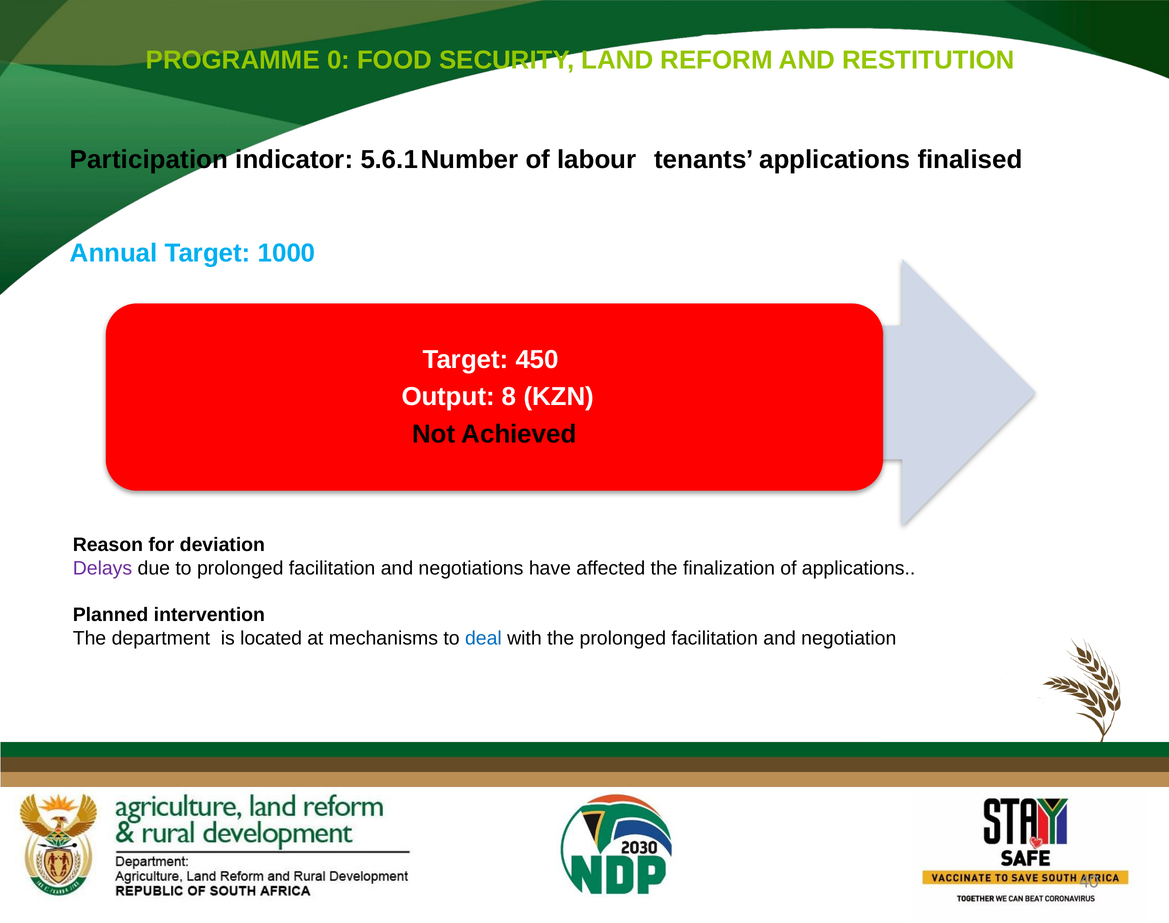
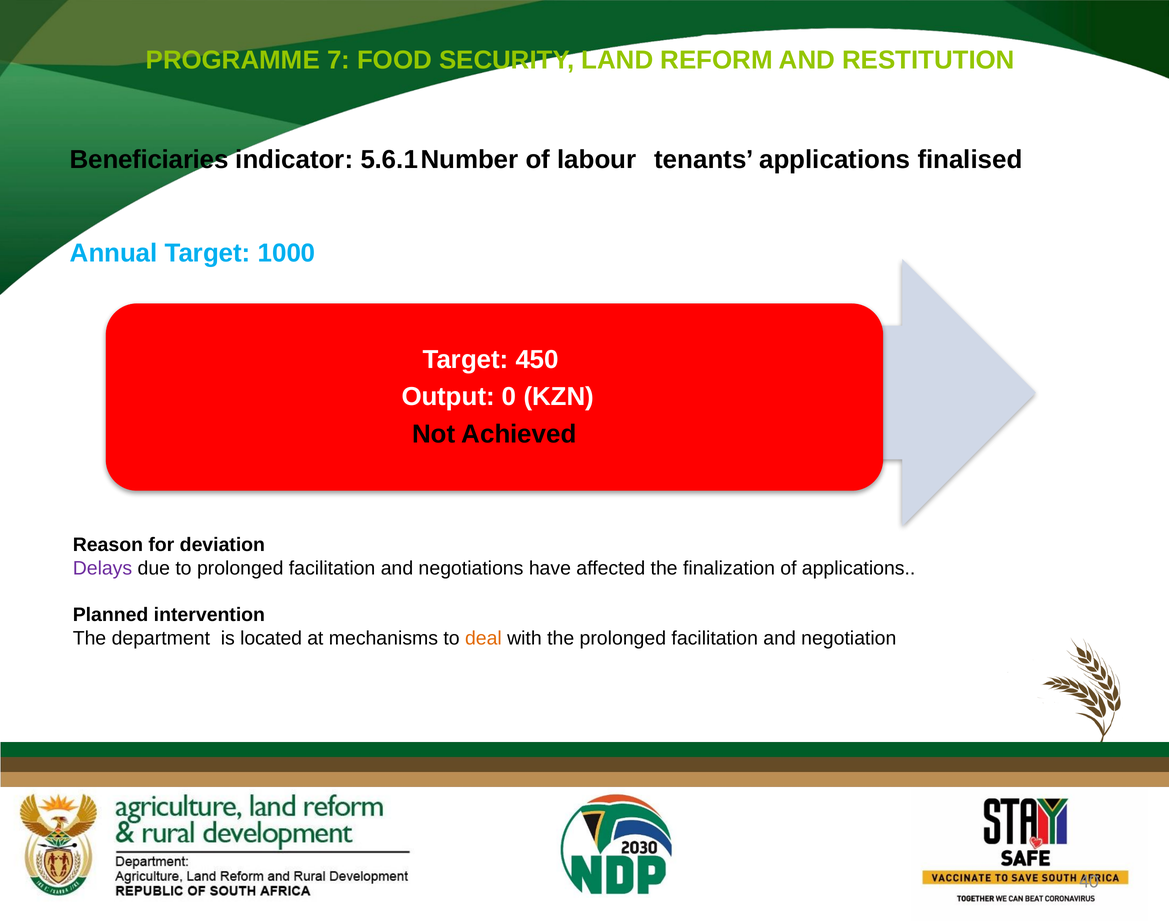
0: 0 -> 7
Participation: Participation -> Beneficiaries
8: 8 -> 0
deal colour: blue -> orange
